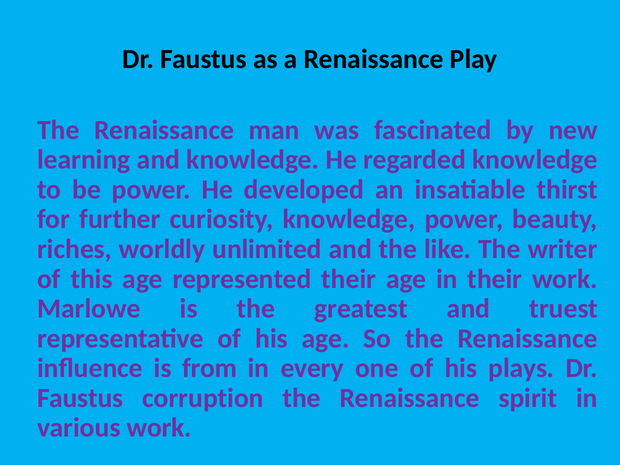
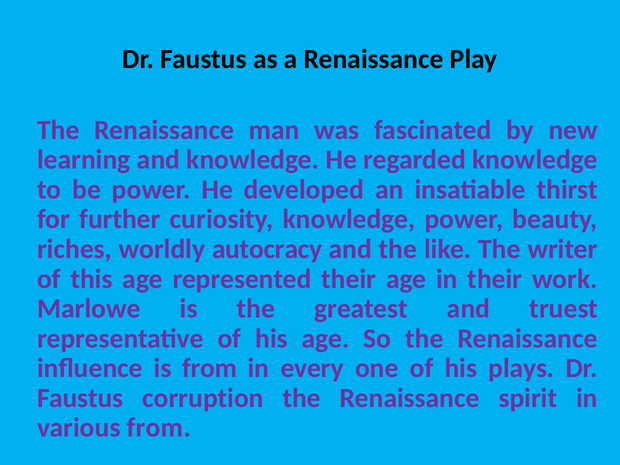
unlimited: unlimited -> autocracy
various work: work -> from
